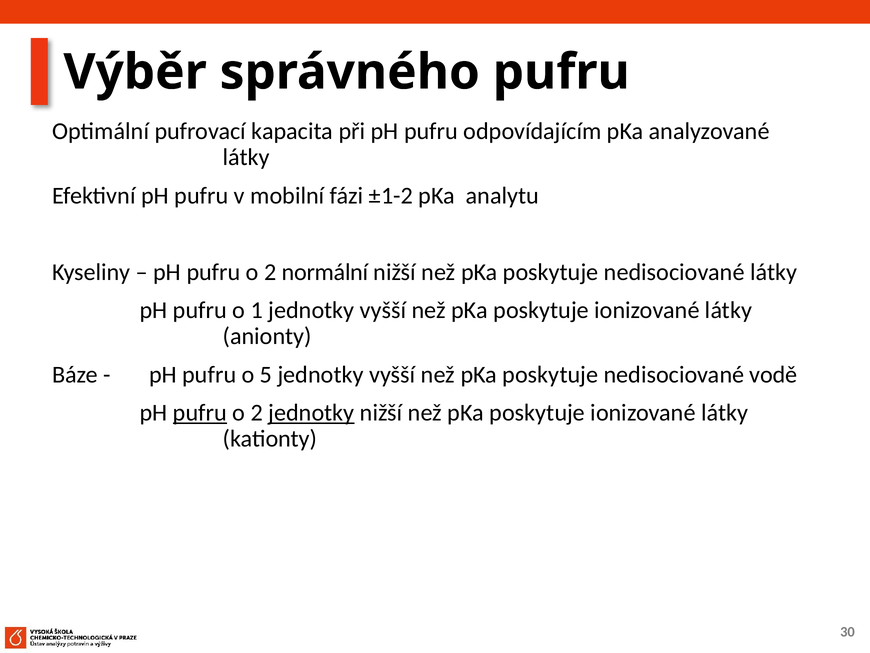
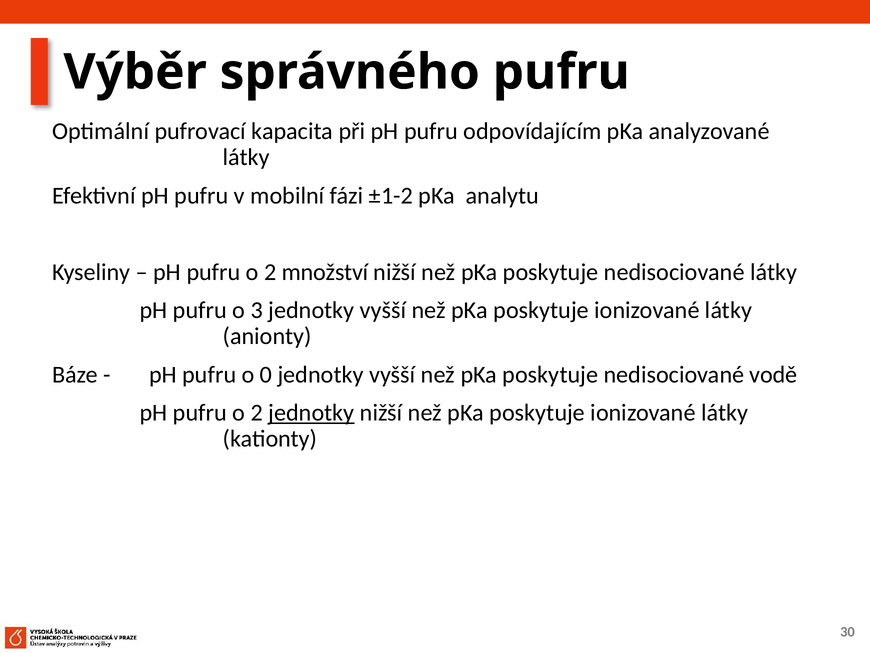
normální: normální -> množství
1: 1 -> 3
5: 5 -> 0
pufru at (200, 412) underline: present -> none
